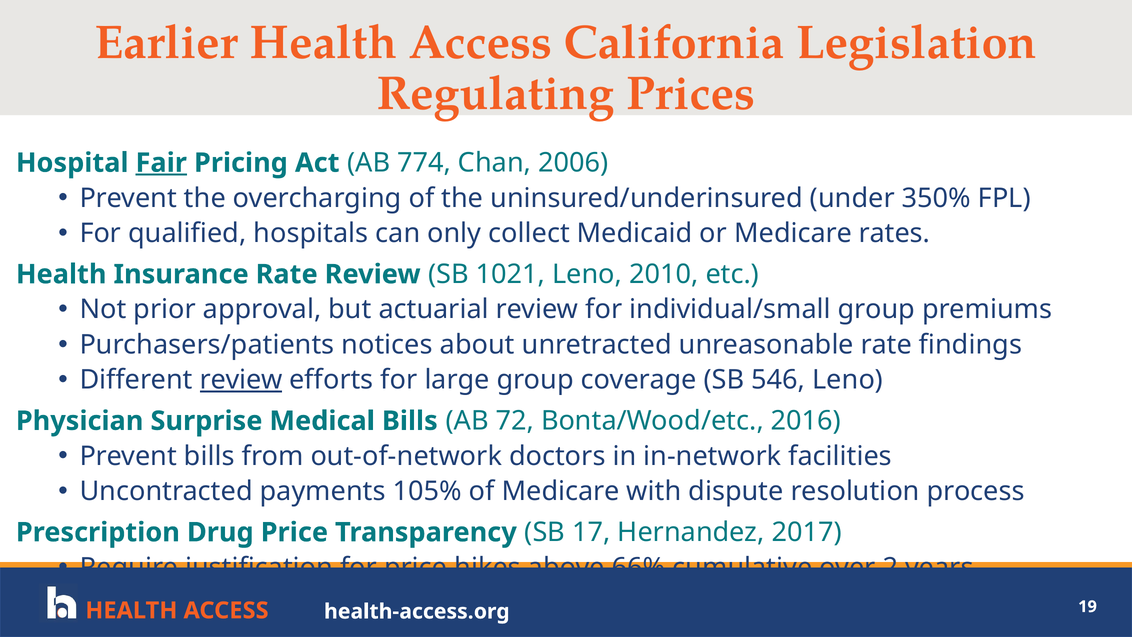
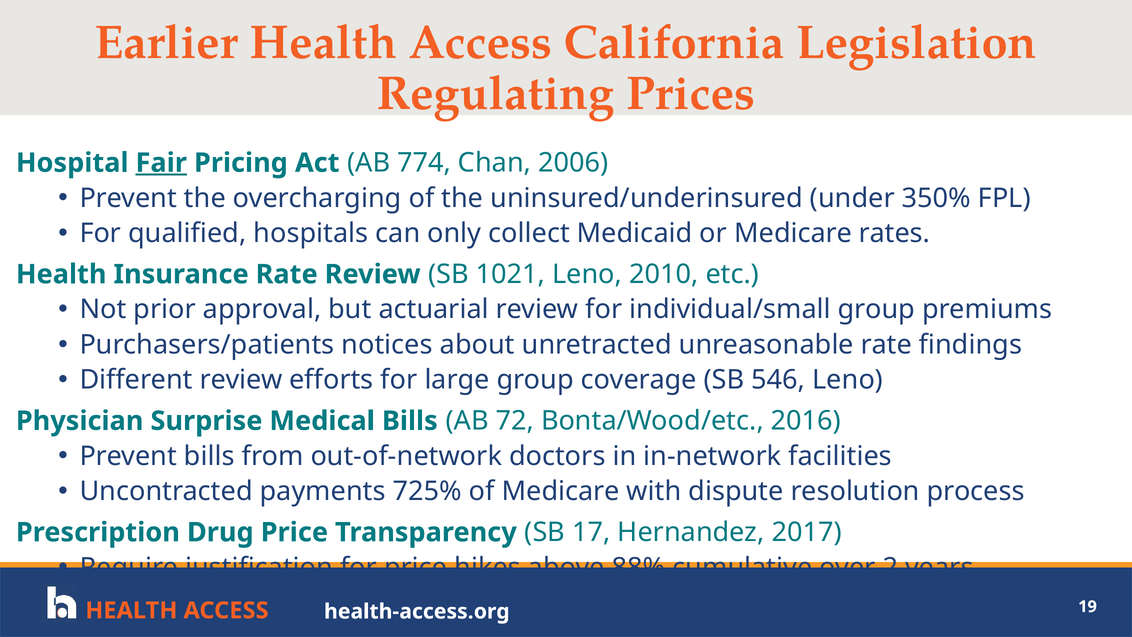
review at (241, 380) underline: present -> none
105%: 105% -> 725%
66%: 66% -> 88%
